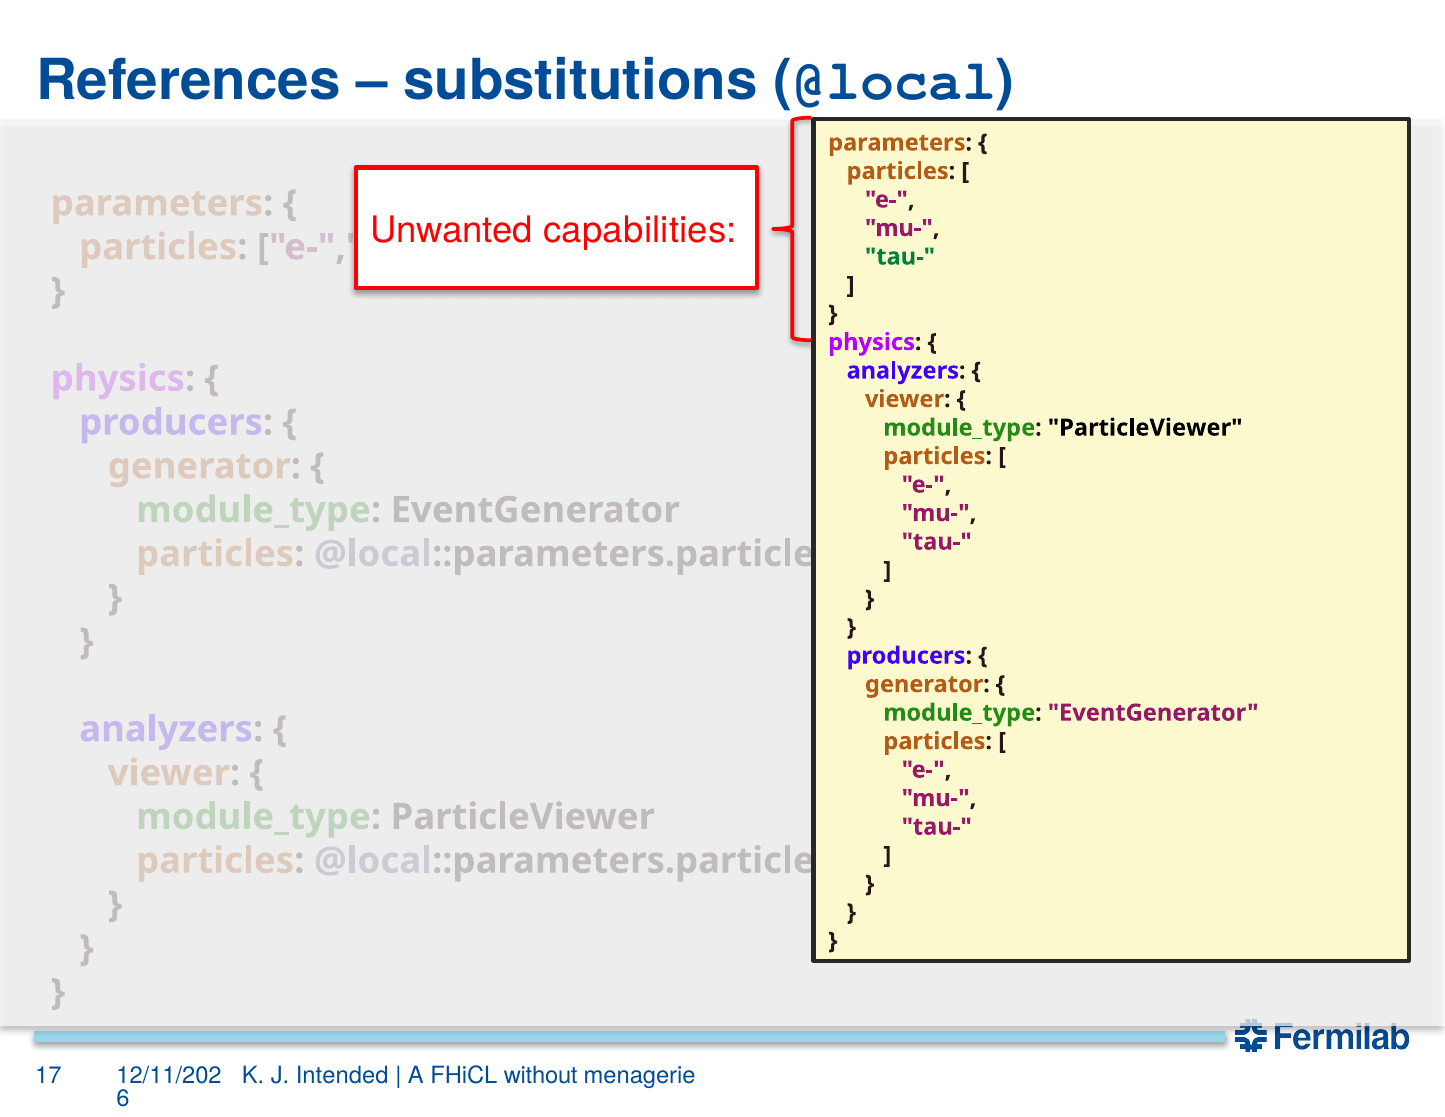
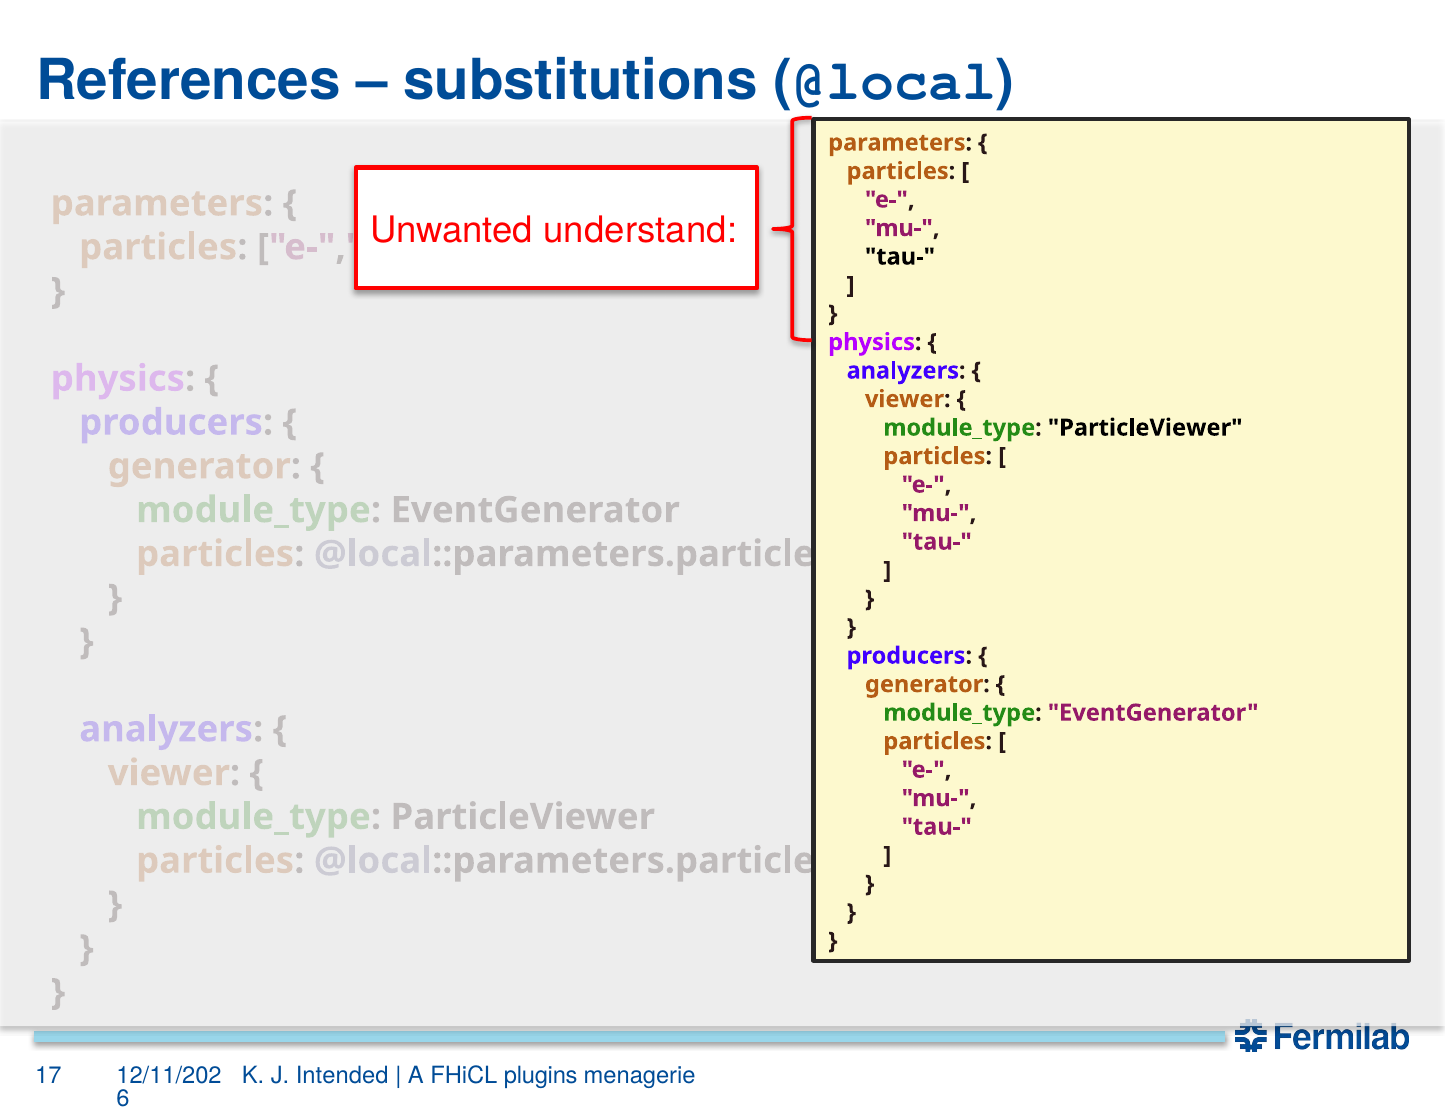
capabilities: capabilities -> understand
tau- at (900, 257) colour: green -> black
without: without -> plugins
